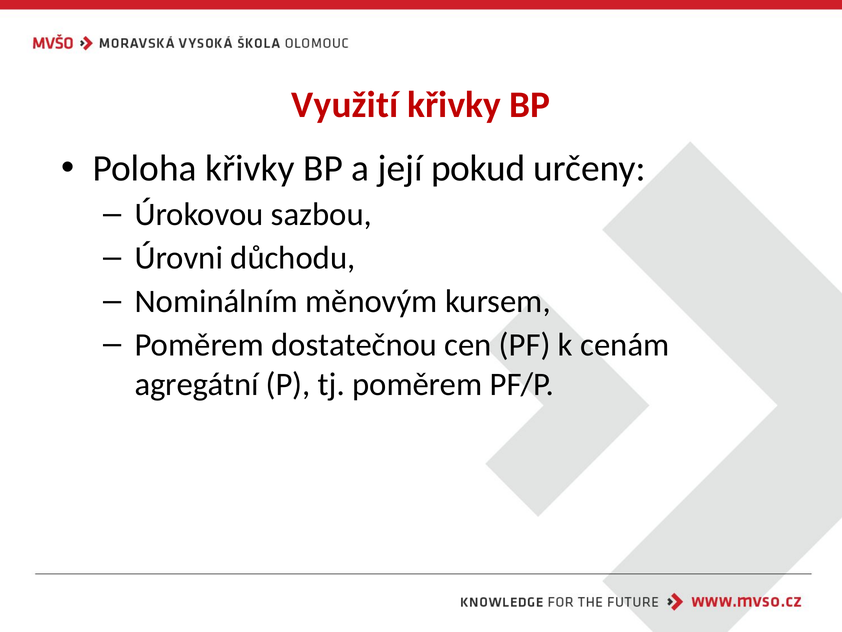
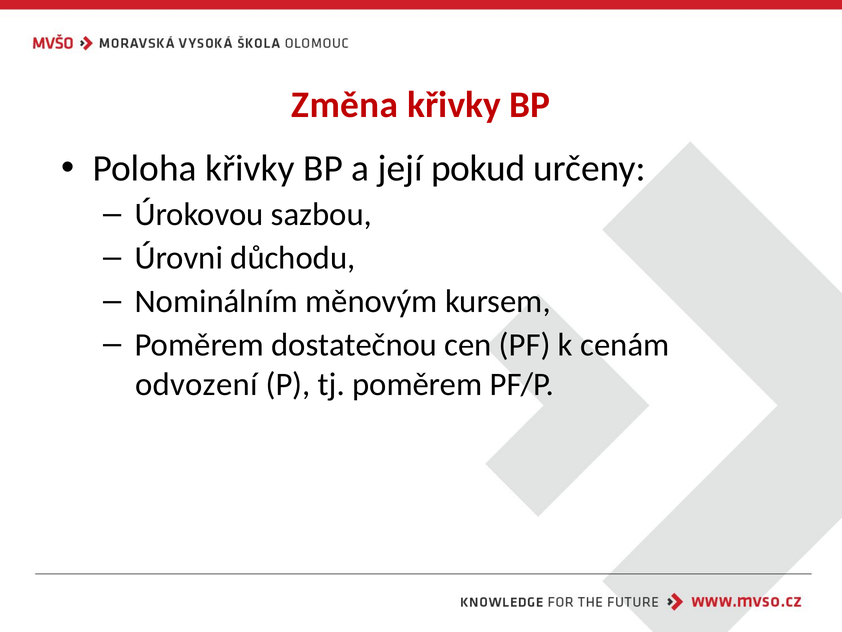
Využití: Využití -> Změna
agregátní: agregátní -> odvození
